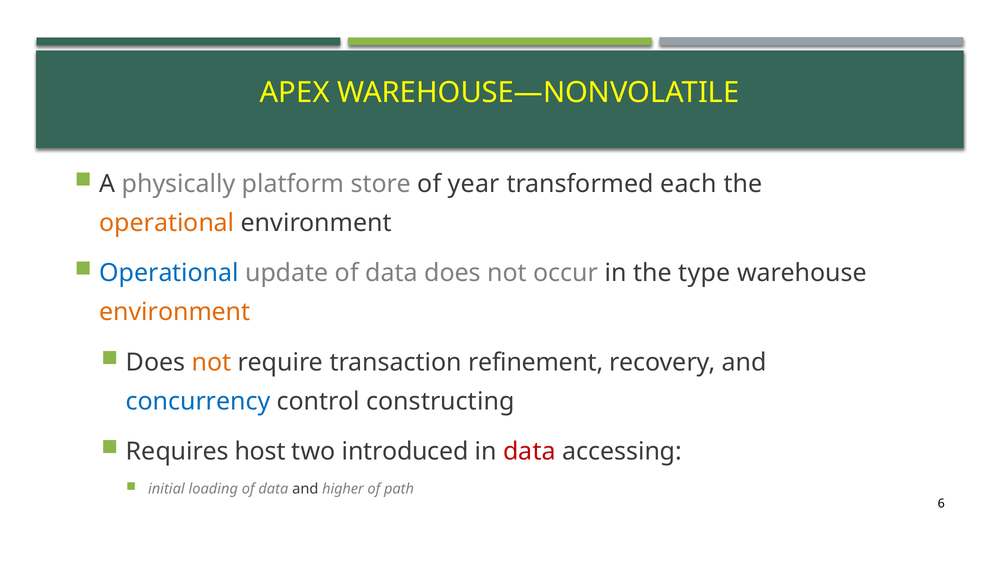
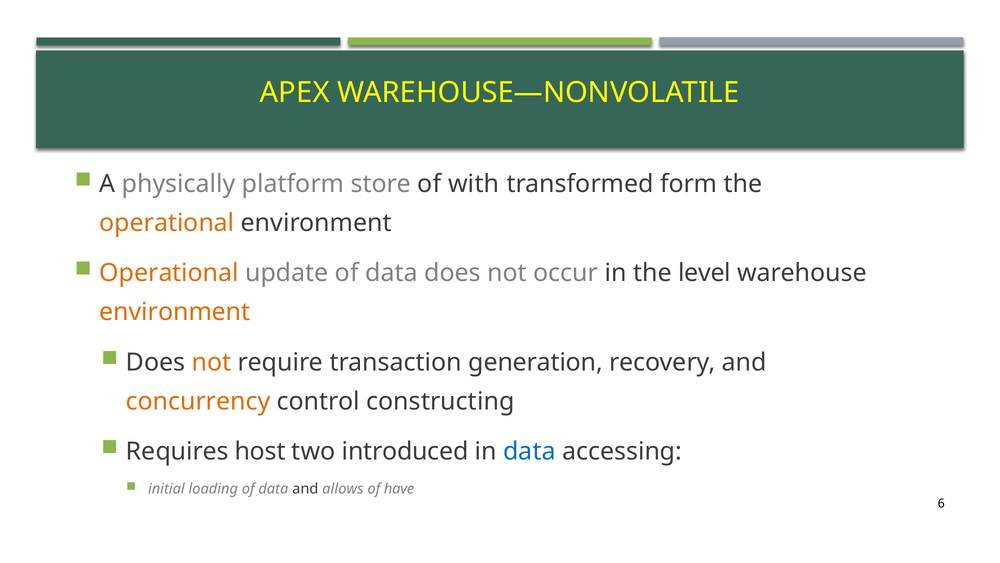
year: year -> with
each: each -> form
Operational at (169, 273) colour: blue -> orange
type: type -> level
refinement: refinement -> generation
concurrency colour: blue -> orange
data at (529, 451) colour: red -> blue
higher: higher -> allows
path: path -> have
